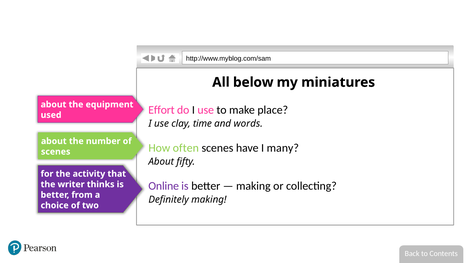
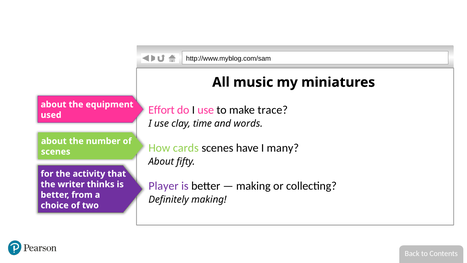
below: below -> music
place: place -> trace
often: often -> cards
Online: Online -> Player
